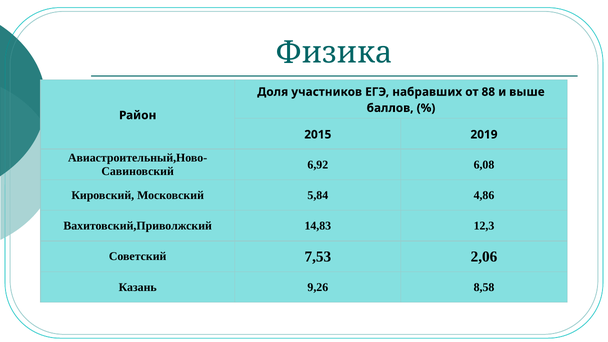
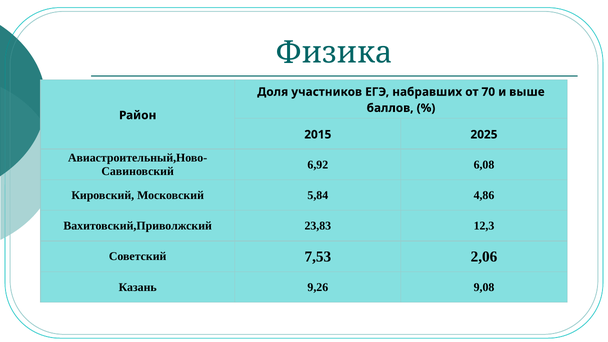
88: 88 -> 70
2019: 2019 -> 2025
14,83: 14,83 -> 23,83
8,58: 8,58 -> 9,08
